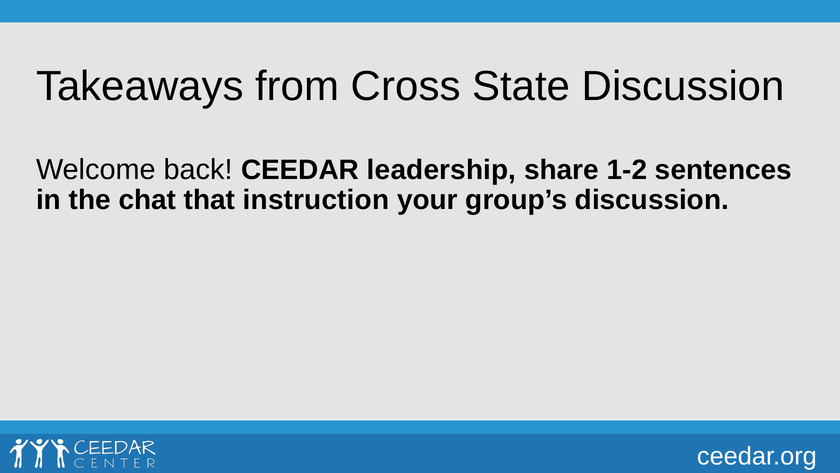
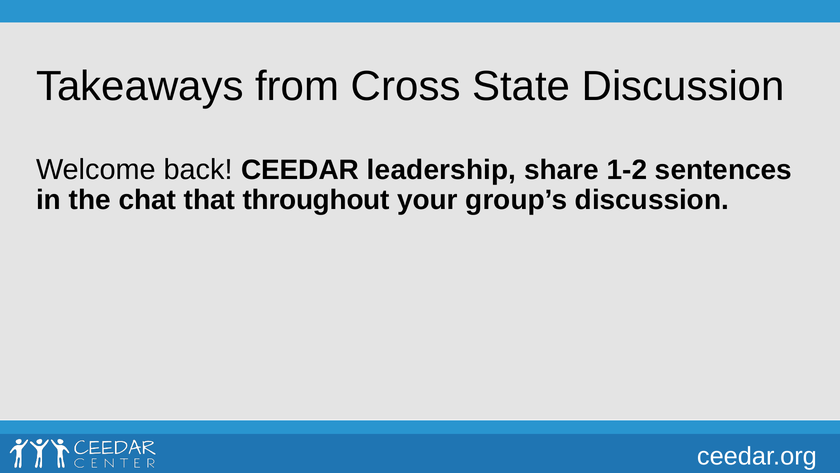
instruction: instruction -> throughout
